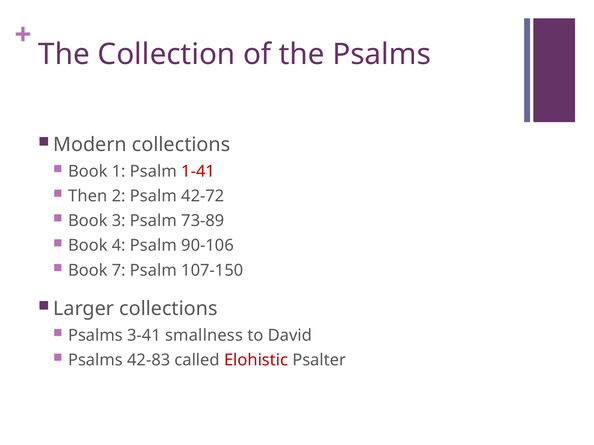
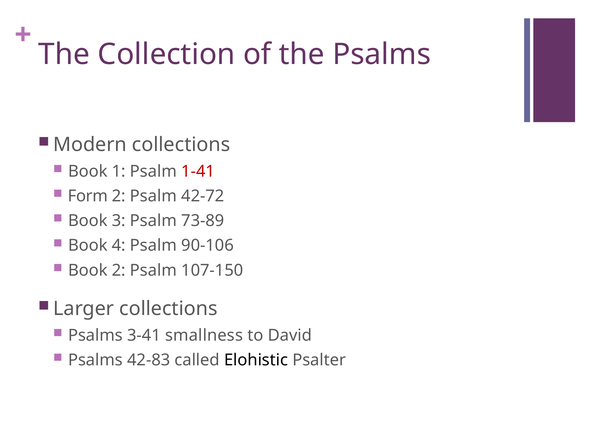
Then: Then -> Form
Book 7: 7 -> 2
Elohistic colour: red -> black
